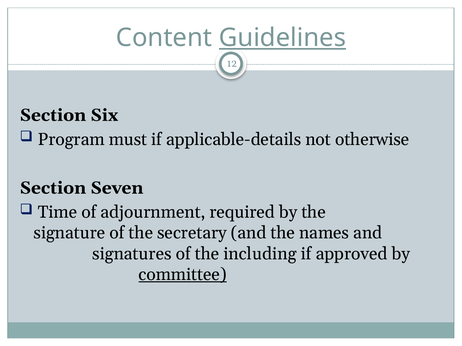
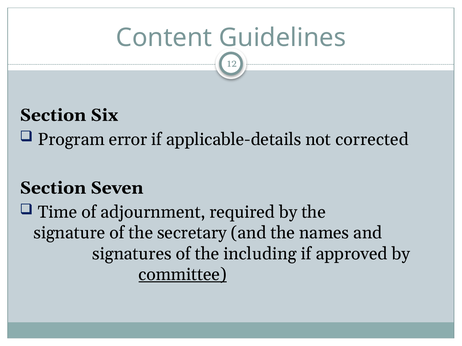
Guidelines underline: present -> none
must: must -> error
otherwise: otherwise -> corrected
